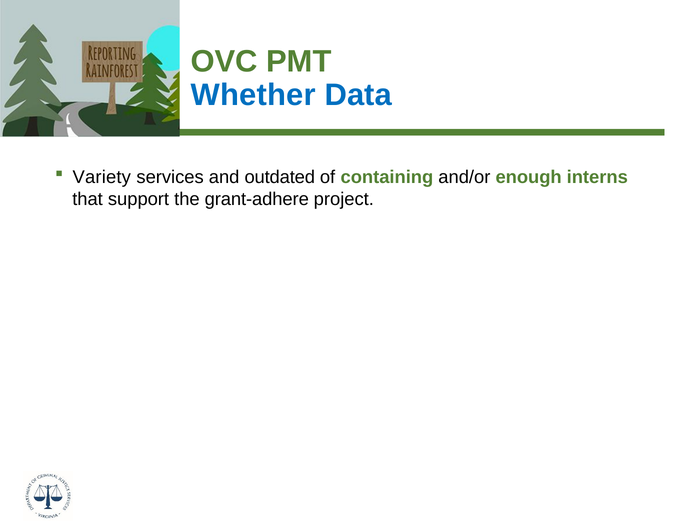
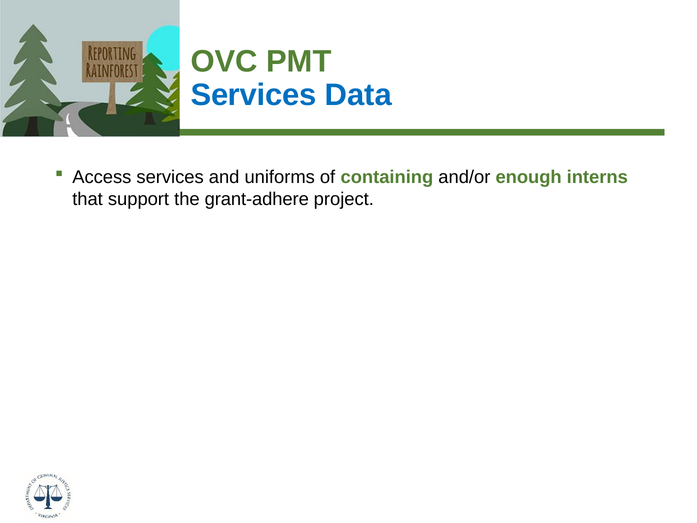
Whether at (253, 95): Whether -> Services
Variety: Variety -> Access
outdated: outdated -> uniforms
